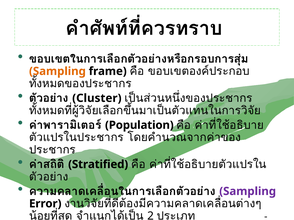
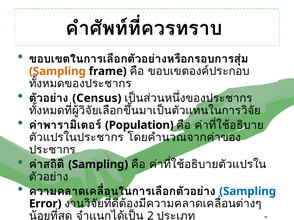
Cluster: Cluster -> Census
Stratified at (98, 165): Stratified -> Sampling
Sampling at (248, 192) colour: purple -> blue
